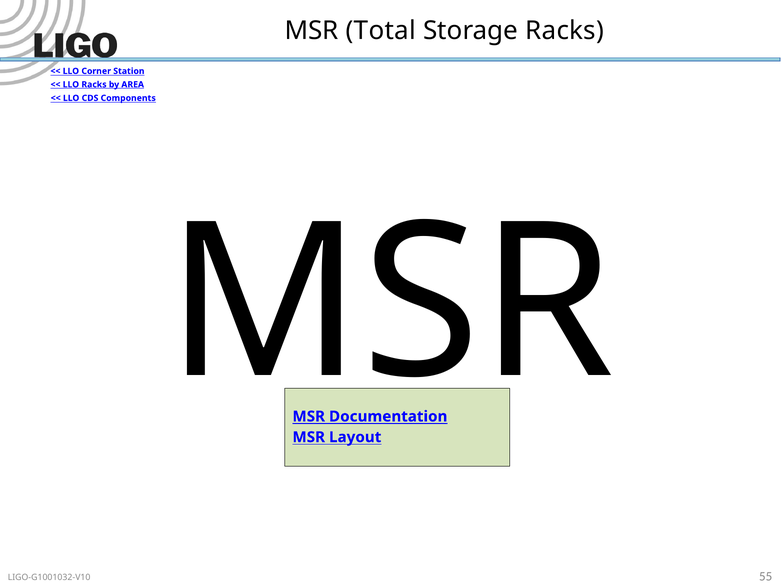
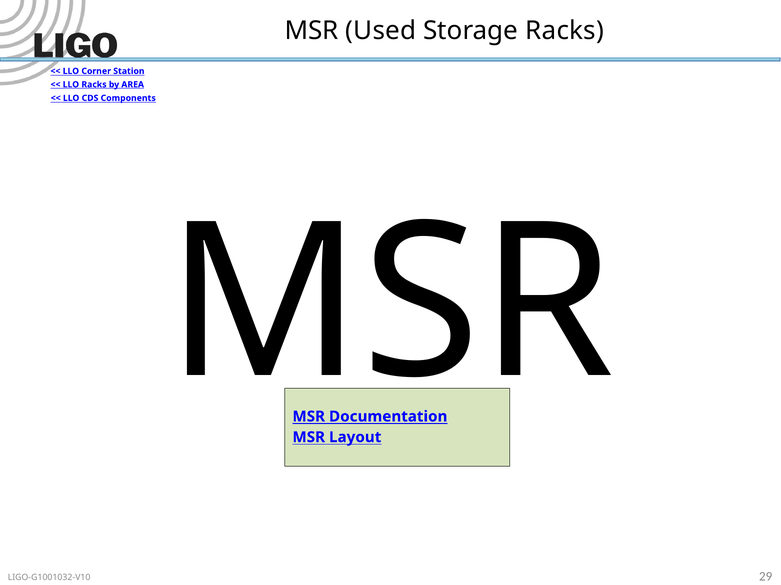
Total: Total -> Used
55: 55 -> 29
